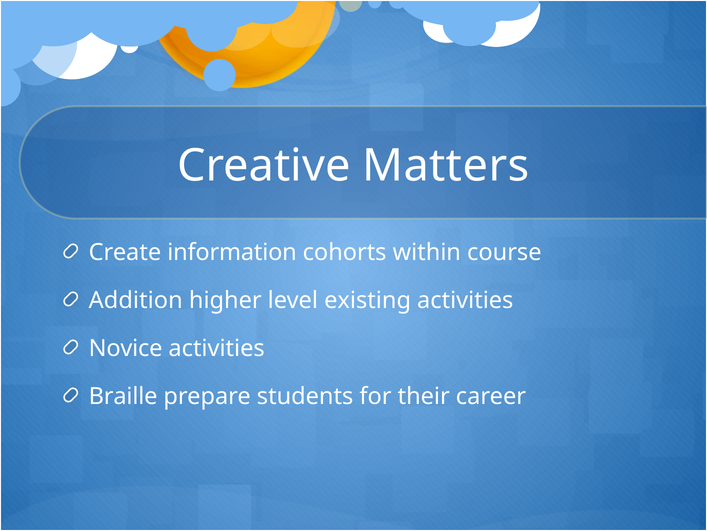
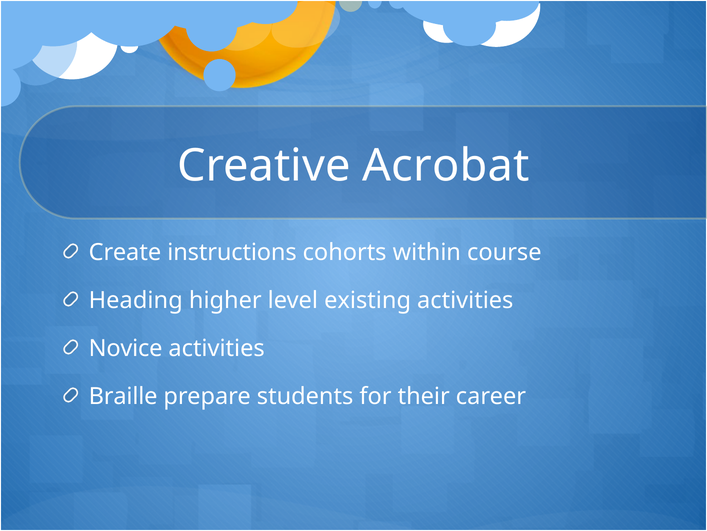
Matters: Matters -> Acrobat
information: information -> instructions
Addition: Addition -> Heading
